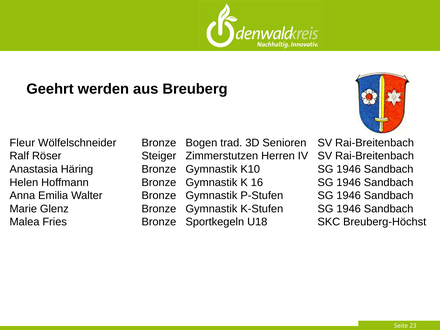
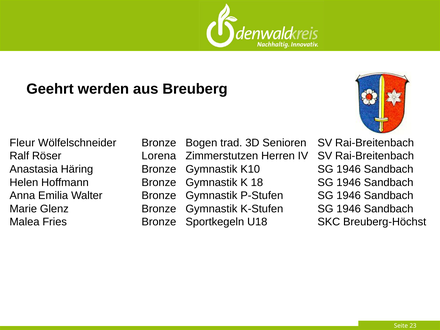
Steiger: Steiger -> Lorena
16: 16 -> 18
